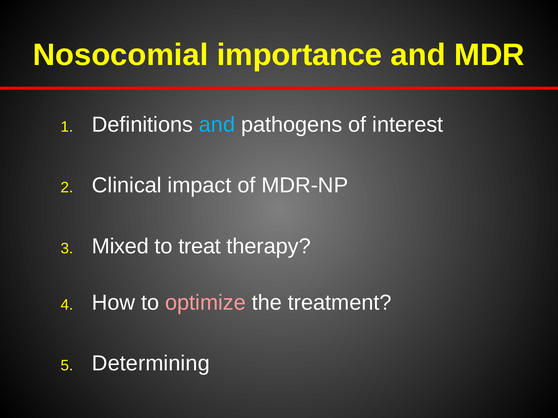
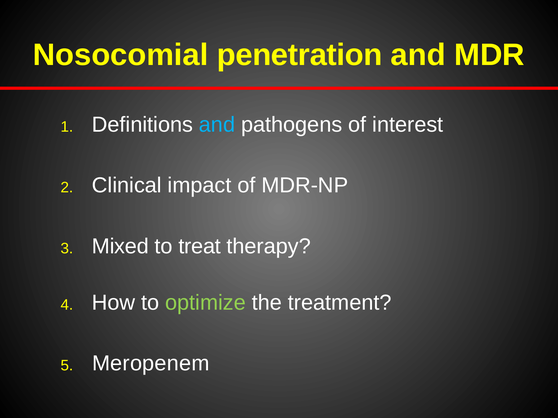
importance: importance -> penetration
optimize colour: pink -> light green
Determining: Determining -> Meropenem
